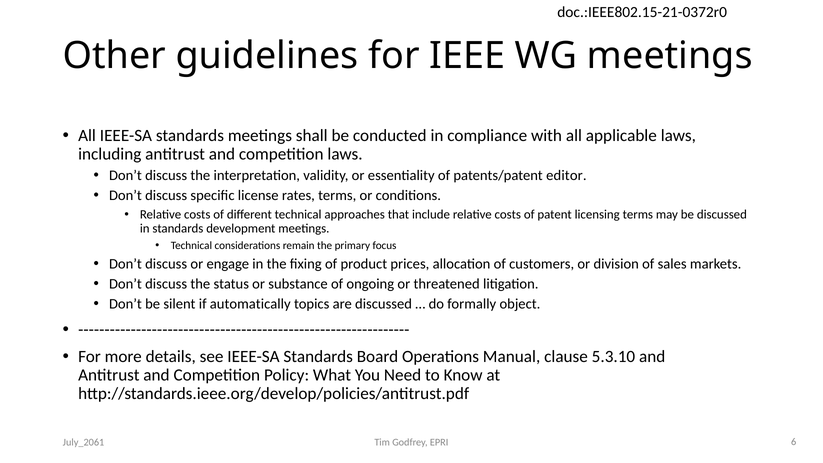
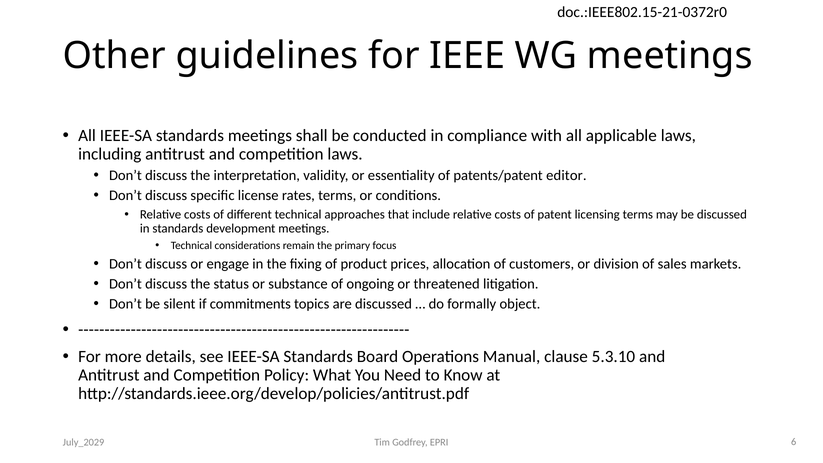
automatically: automatically -> commitments
July_2061: July_2061 -> July_2029
